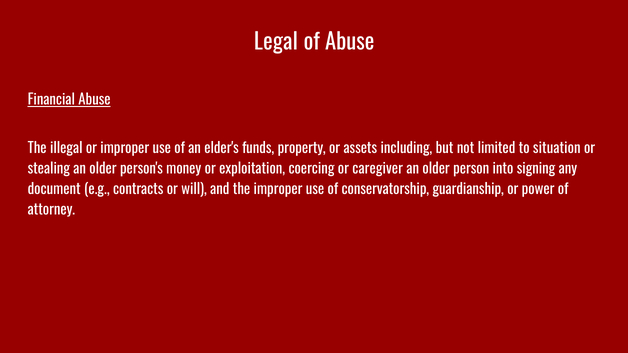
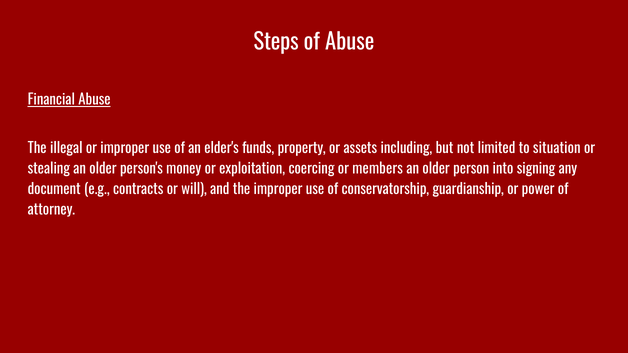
Legal: Legal -> Steps
caregiver: caregiver -> members
